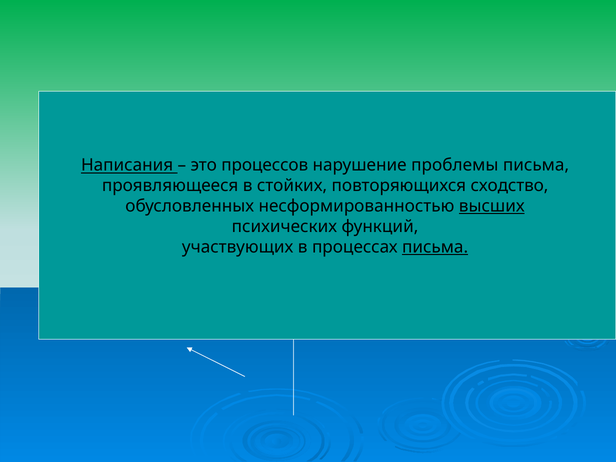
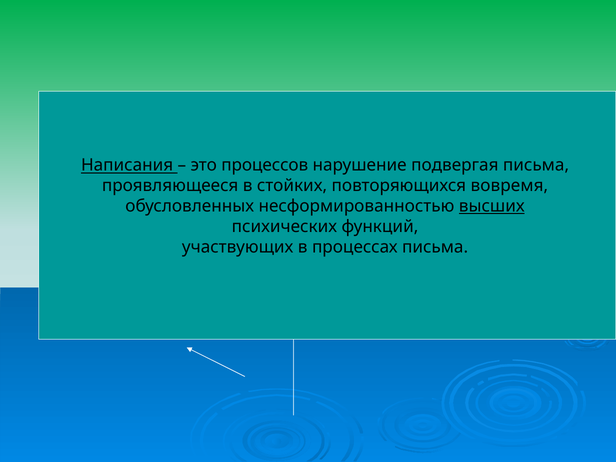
проблемы: проблемы -> подвергая
сходство: сходство -> вовремя
письма at (435, 247) underline: present -> none
